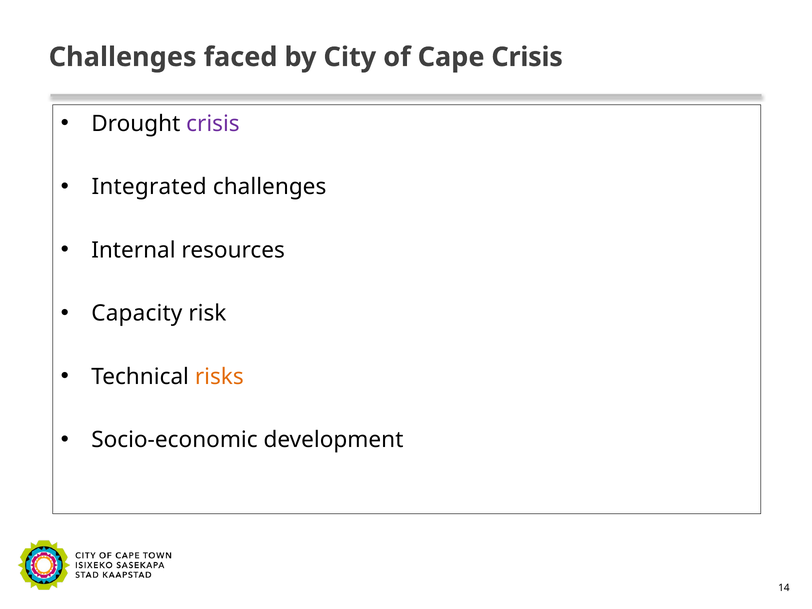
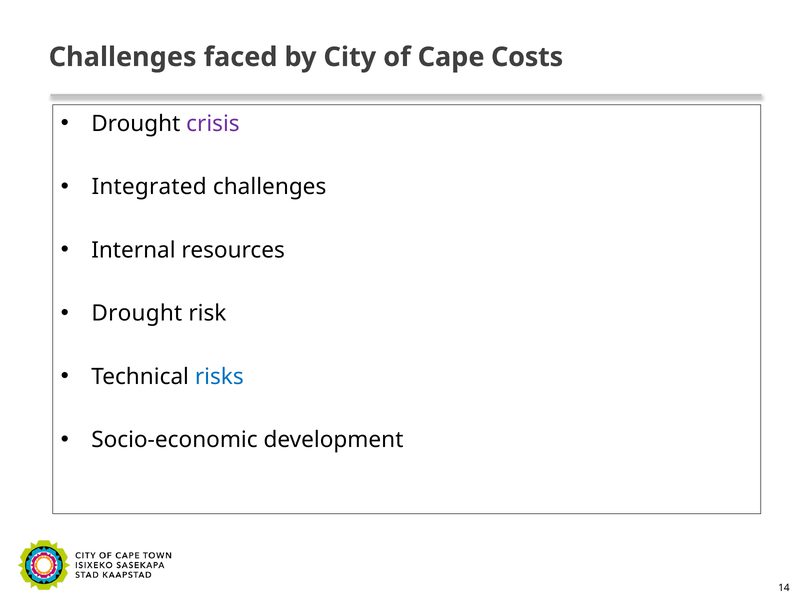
Cape Crisis: Crisis -> Costs
Capacity at (137, 313): Capacity -> Drought
risks colour: orange -> blue
